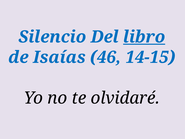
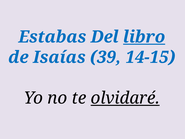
Silencio: Silencio -> Estabas
46: 46 -> 39
olvidaré underline: none -> present
